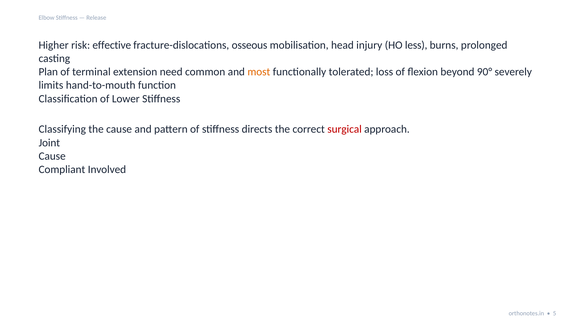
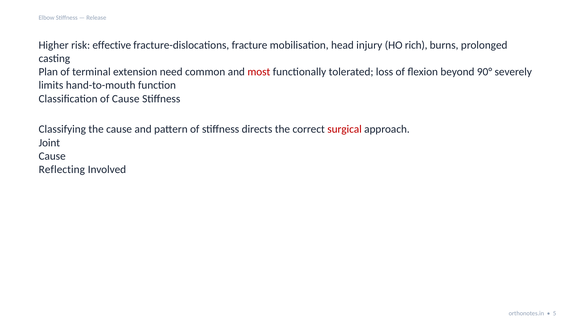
osseous: osseous -> fracture
less: less -> rich
most colour: orange -> red
of Lower: Lower -> Cause
Compliant: Compliant -> Reflecting
